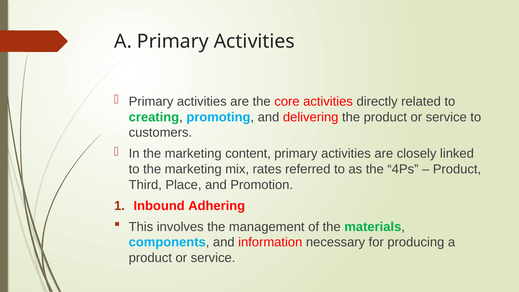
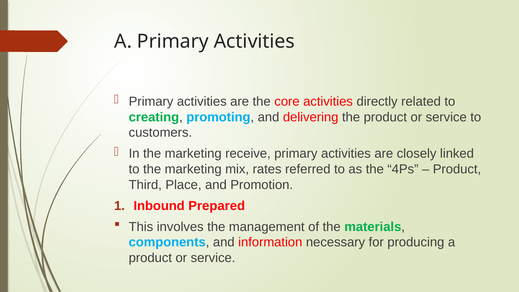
content: content -> receive
Adhering: Adhering -> Prepared
